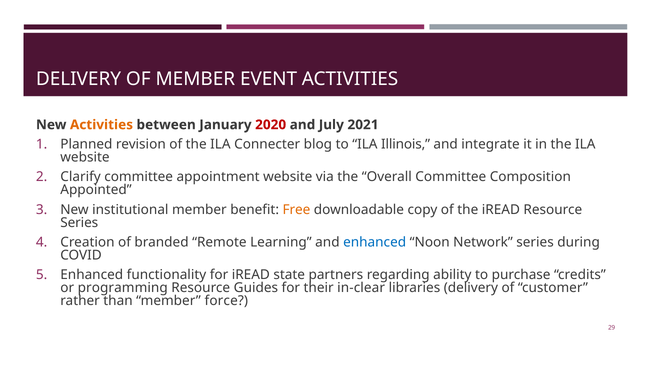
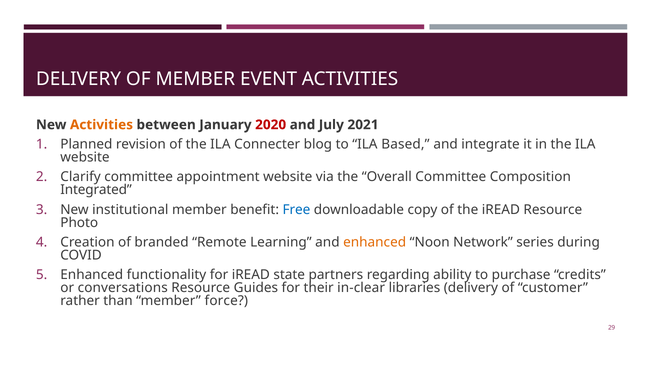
Illinois: Illinois -> Based
Appointed: Appointed -> Integrated
Free colour: orange -> blue
Series at (79, 223): Series -> Photo
enhanced at (375, 242) colour: blue -> orange
programming: programming -> conversations
